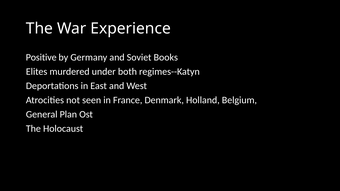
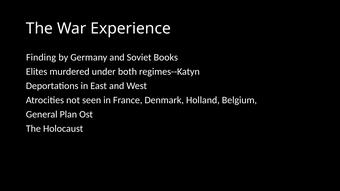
Positive: Positive -> Finding
